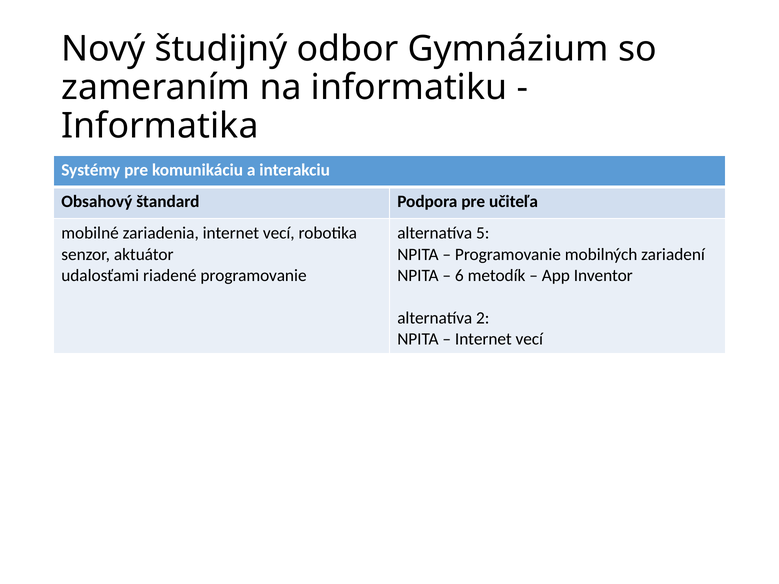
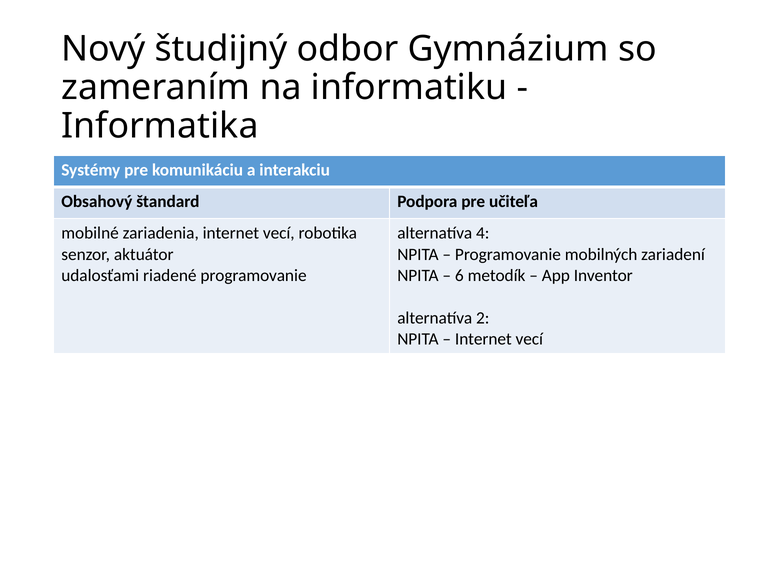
5: 5 -> 4
